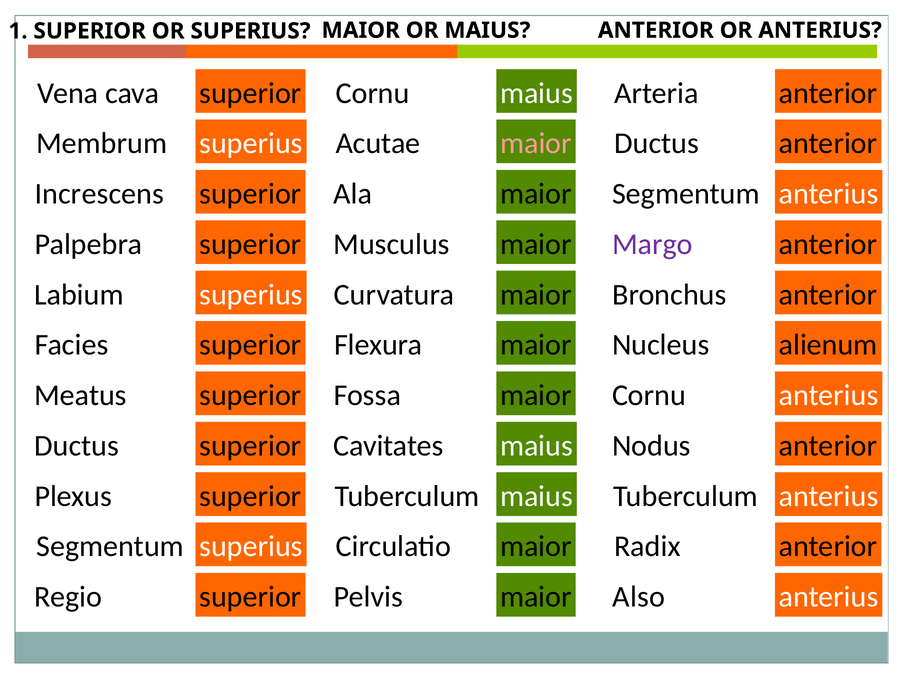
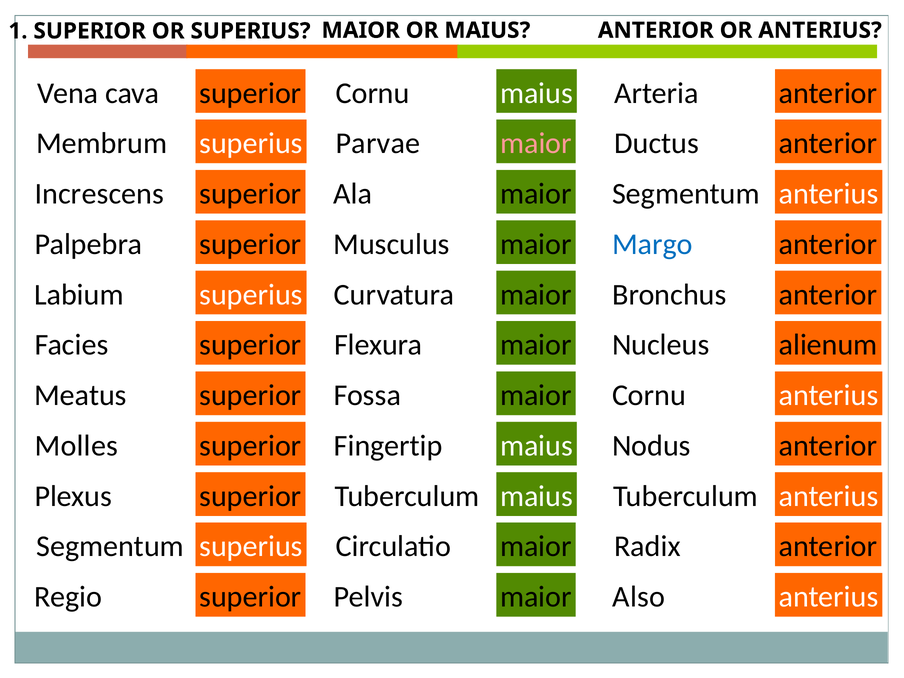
Acutae: Acutae -> Parvae
Margo colour: purple -> blue
Ductus at (77, 446): Ductus -> Molles
Cavitates: Cavitates -> Fingertip
